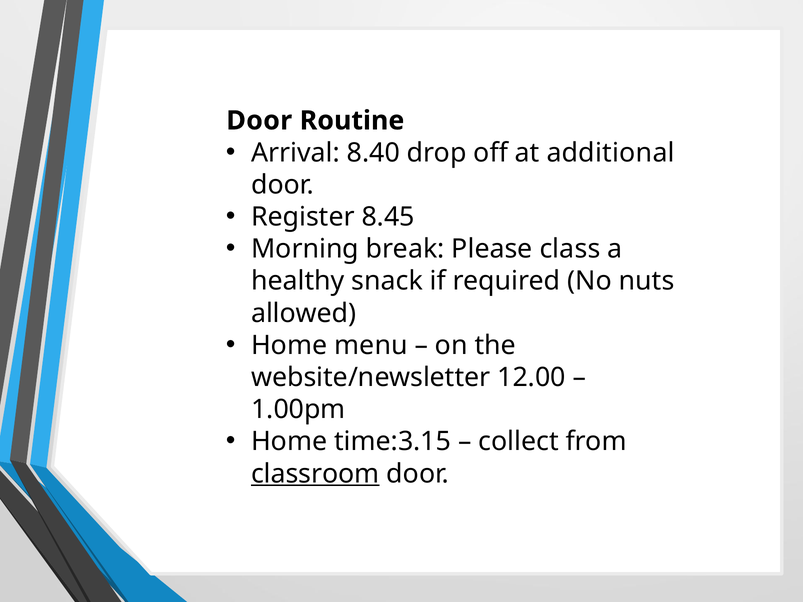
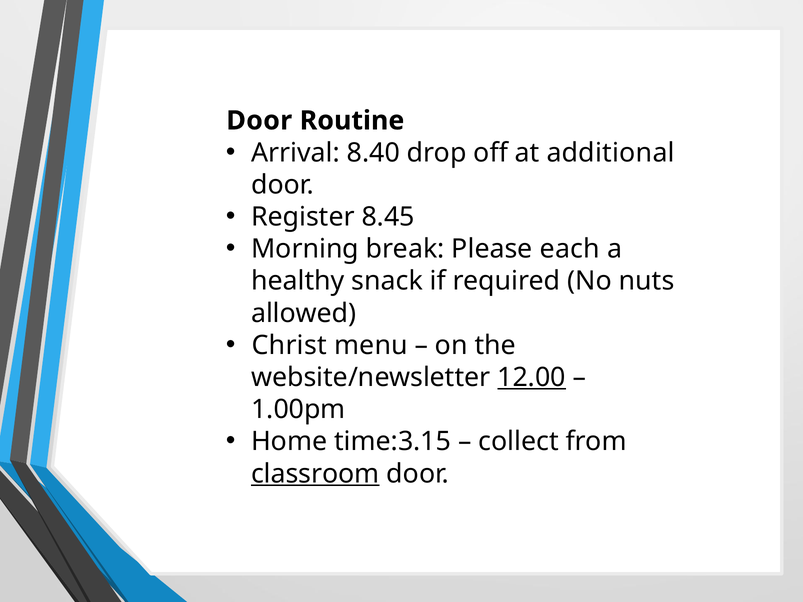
class: class -> each
Home at (289, 345): Home -> Christ
12.00 underline: none -> present
